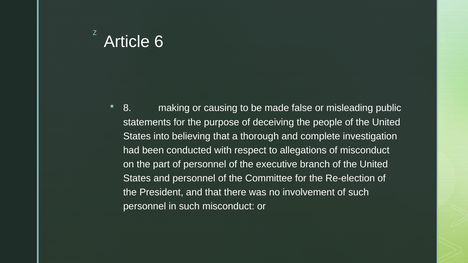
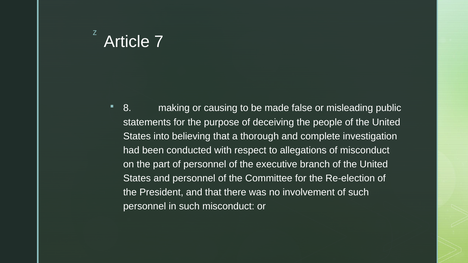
6: 6 -> 7
